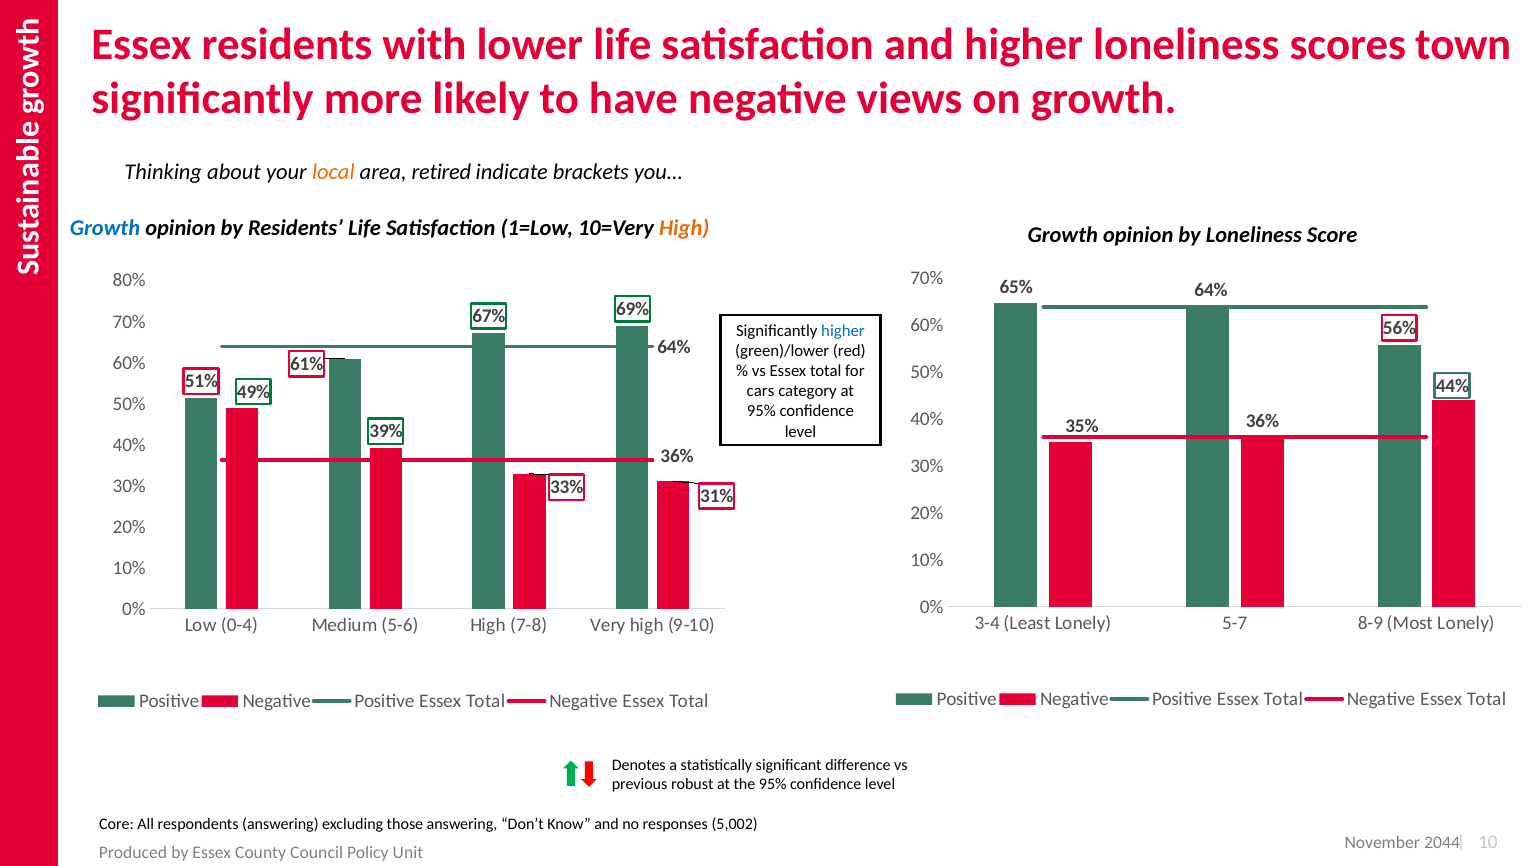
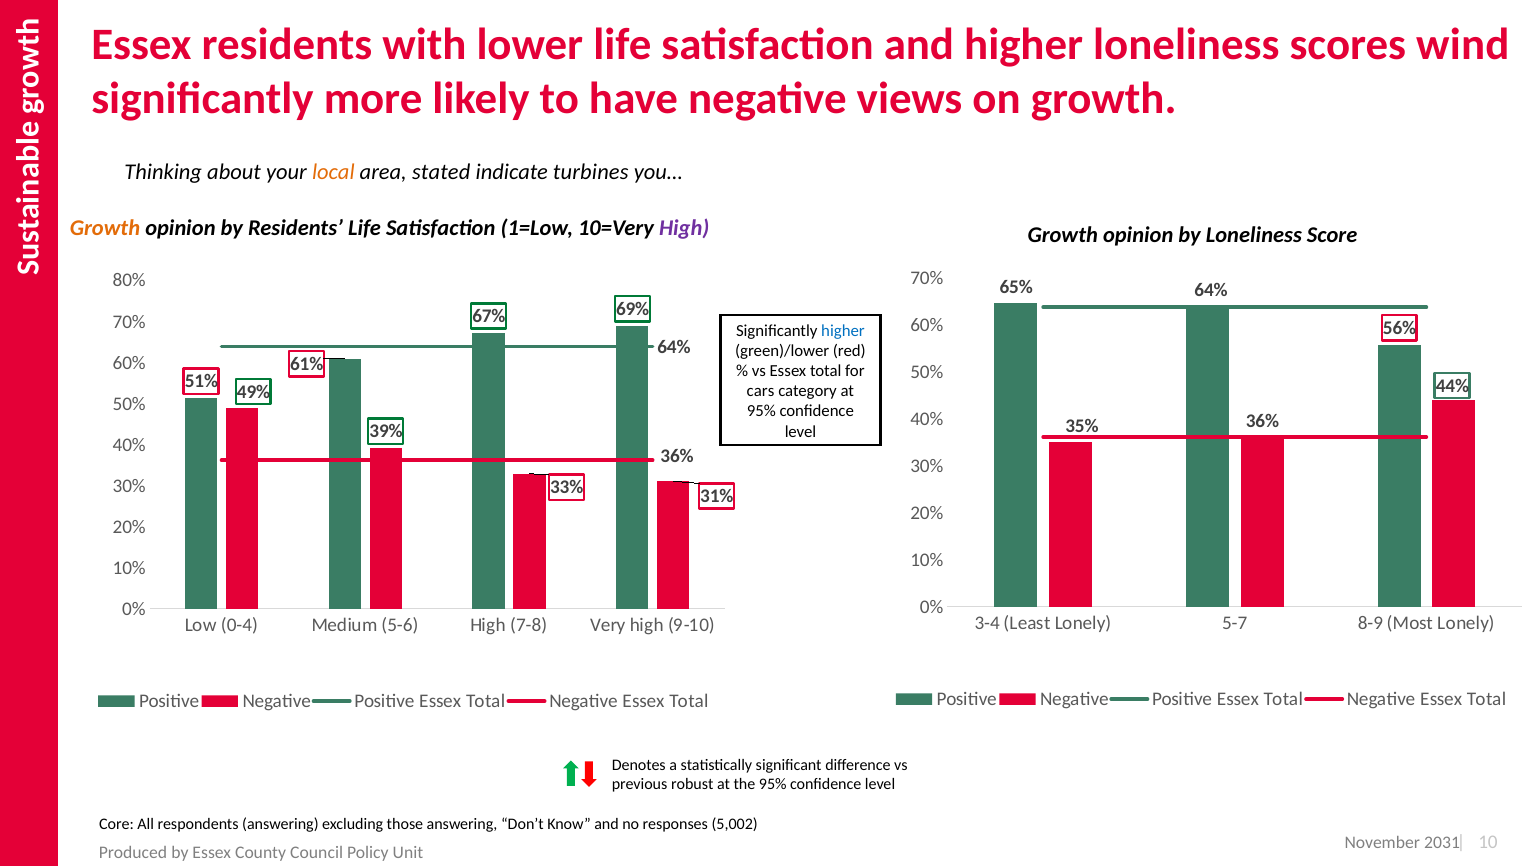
town: town -> wind
retired: retired -> stated
brackets: brackets -> turbines
Growth at (105, 228) colour: blue -> orange
High at (684, 228) colour: orange -> purple
2044: 2044 -> 2031
